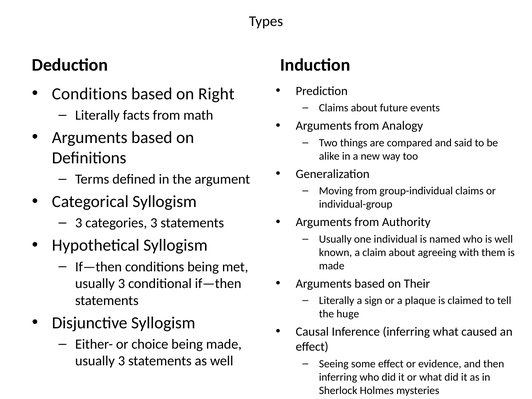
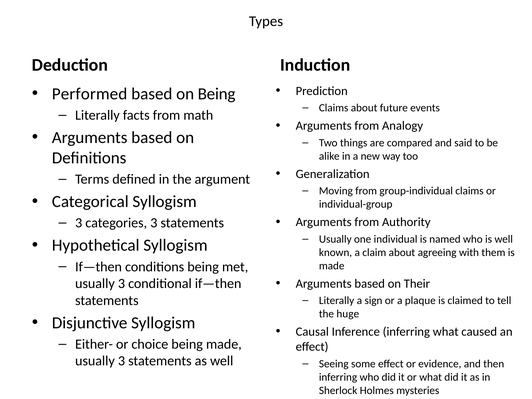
Conditions at (90, 94): Conditions -> Performed
on Right: Right -> Being
